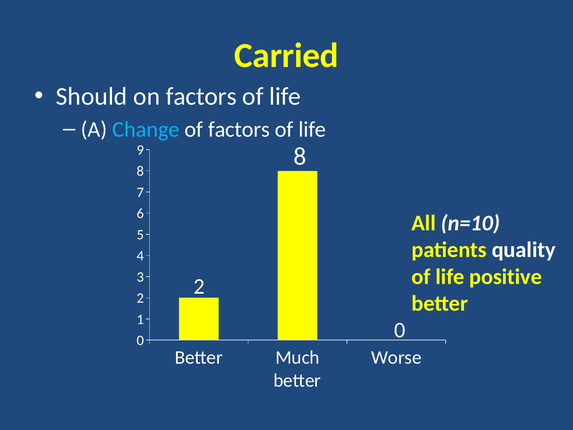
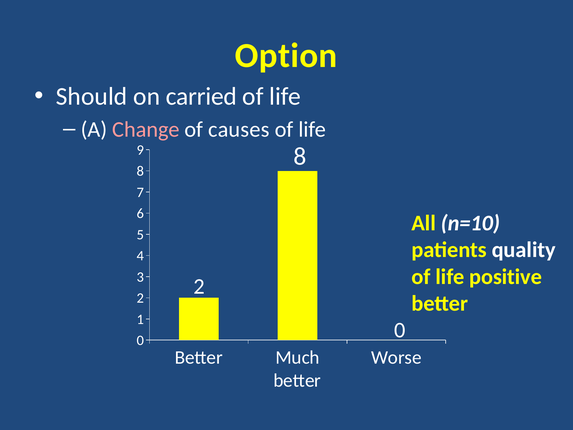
Carried: Carried -> Option
on factors: factors -> carried
Change colour: light blue -> pink
of factors: factors -> causes
